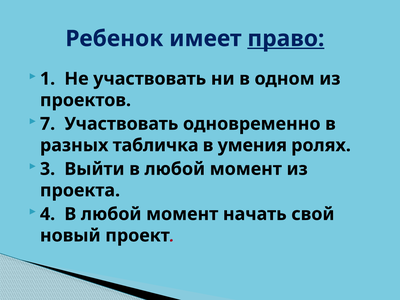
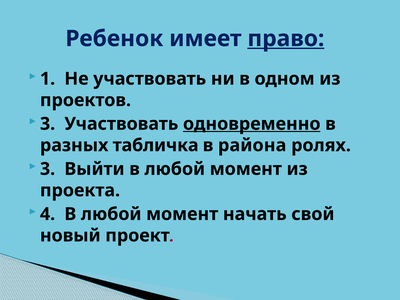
7 at (48, 124): 7 -> 3
одновременно underline: none -> present
умения: умения -> района
